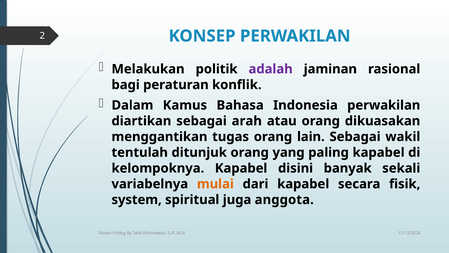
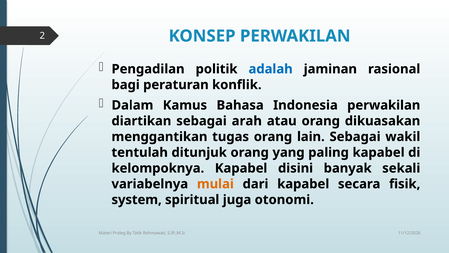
Melakukan: Melakukan -> Pengadilan
adalah colour: purple -> blue
anggota: anggota -> otonomi
